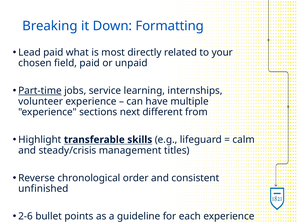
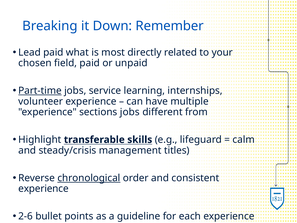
Formatting: Formatting -> Remember
sections next: next -> jobs
chronological underline: none -> present
unfinished at (43, 188): unfinished -> experience
